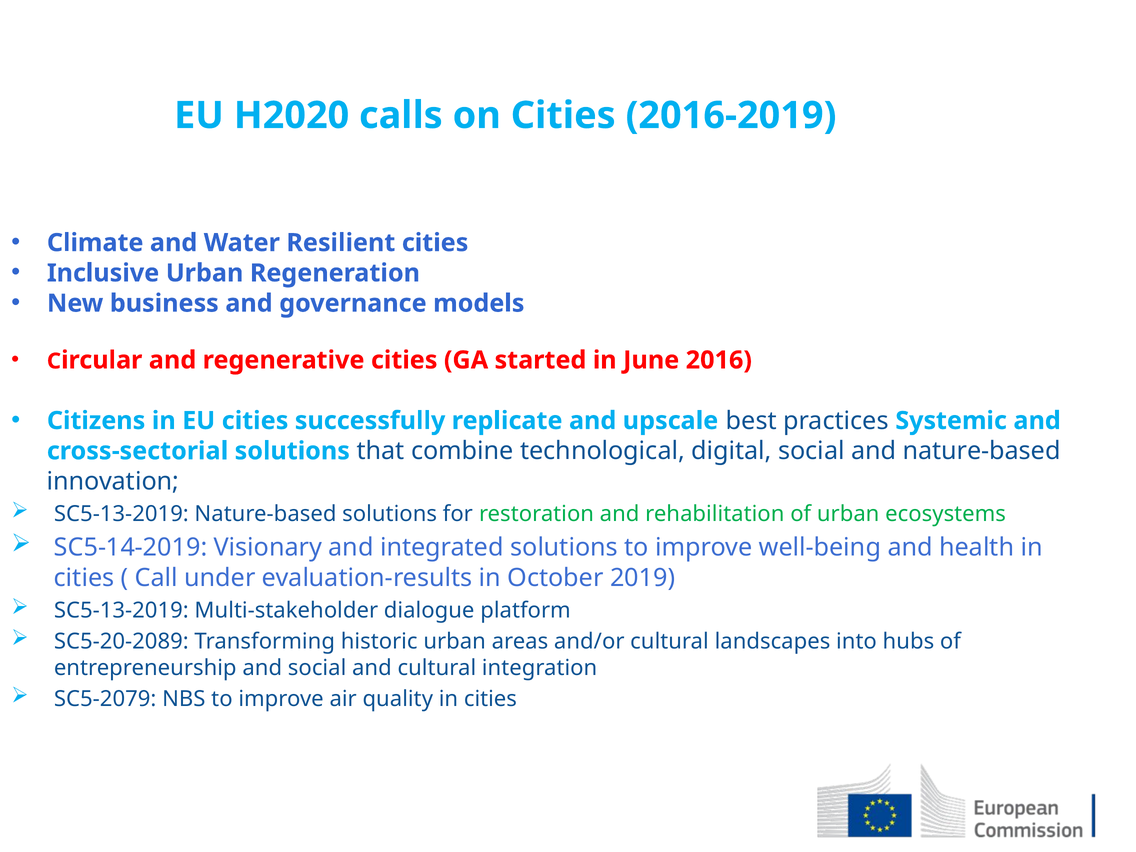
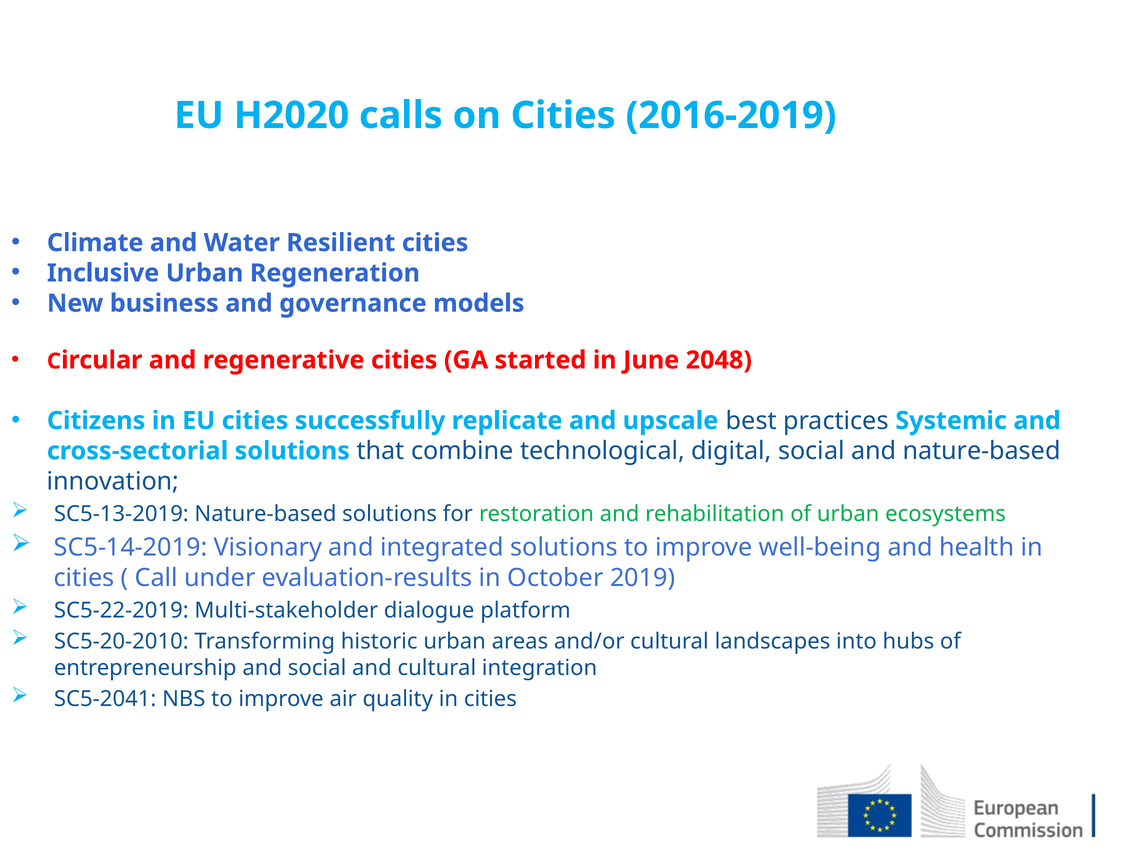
2016: 2016 -> 2048
SC5-13-2019 at (121, 610): SC5-13-2019 -> SC5-22-2019
SC5-20-2089: SC5-20-2089 -> SC5-20-2010
SC5-2079: SC5-2079 -> SC5-2041
